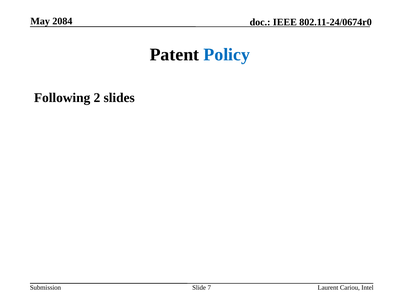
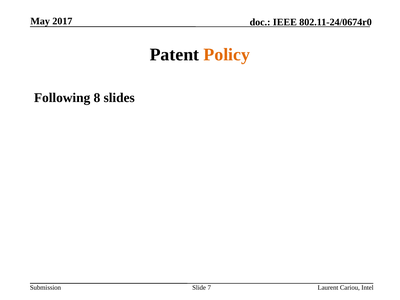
2084: 2084 -> 2017
Policy colour: blue -> orange
2: 2 -> 8
